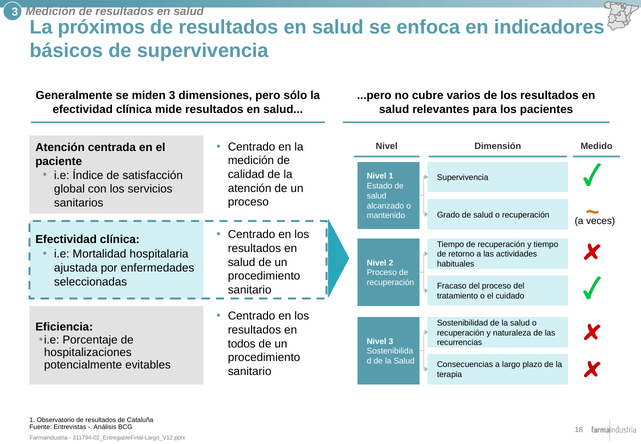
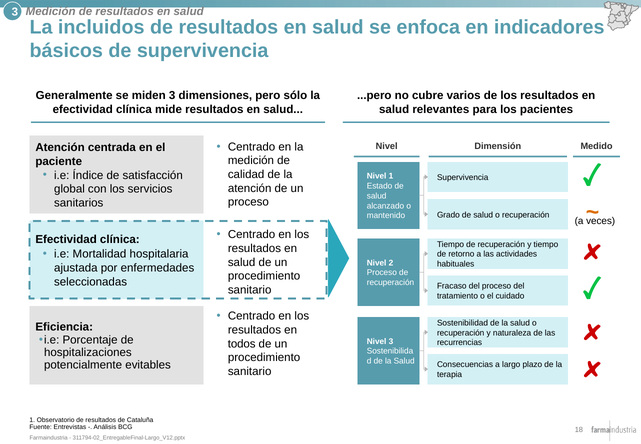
próximos: próximos -> incluidos
